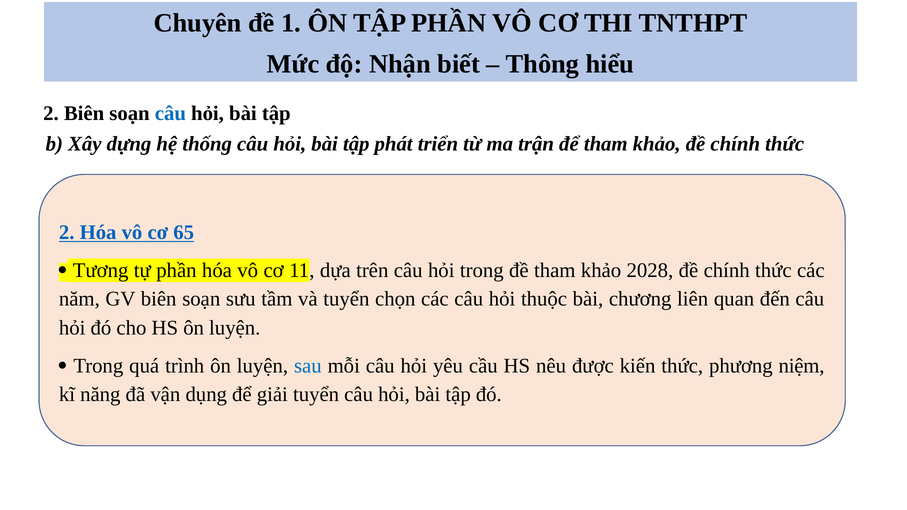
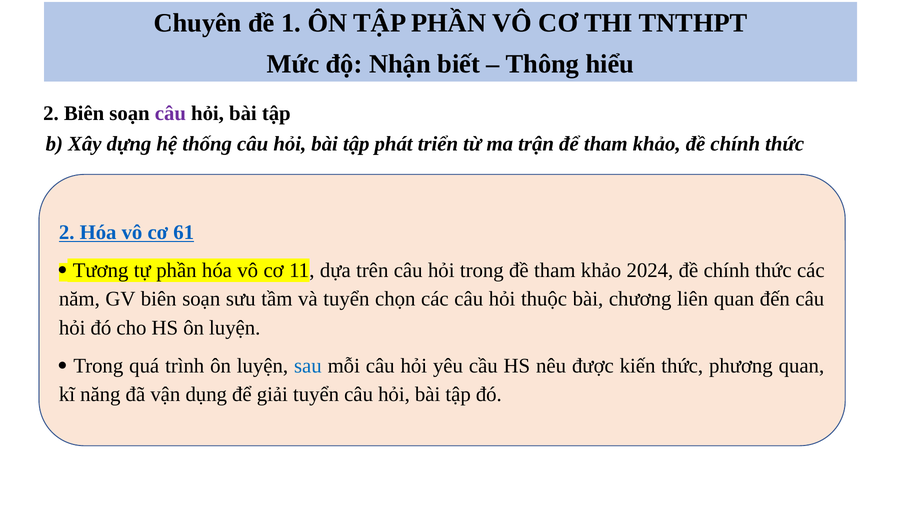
câu at (170, 114) colour: blue -> purple
65: 65 -> 61
2028: 2028 -> 2024
phương niệm: niệm -> quan
